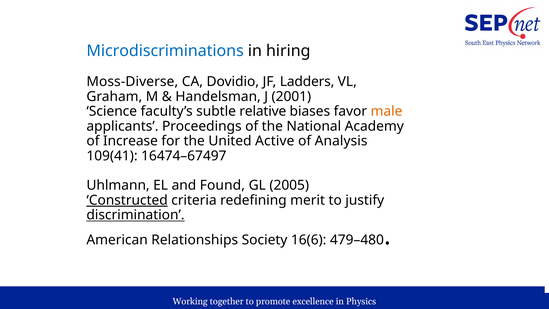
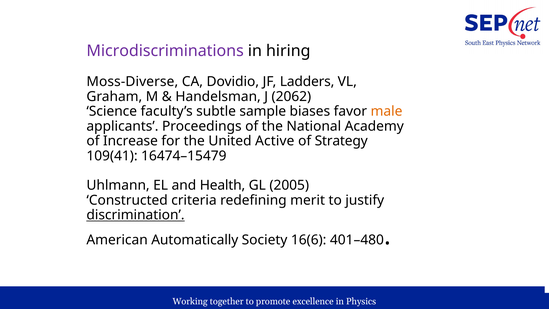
Microdiscriminations colour: blue -> purple
2001: 2001 -> 2062
relative: relative -> sample
Analysis: Analysis -> Strategy
16474–67497: 16474–67497 -> 16474–15479
Found: Found -> Health
Constructed underline: present -> none
Relationships: Relationships -> Automatically
479–480: 479–480 -> 401–480
